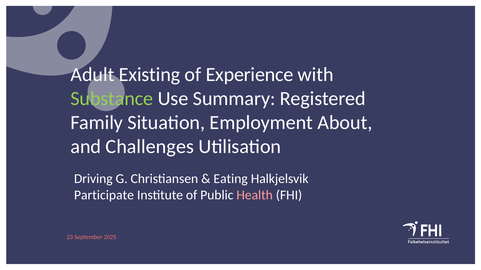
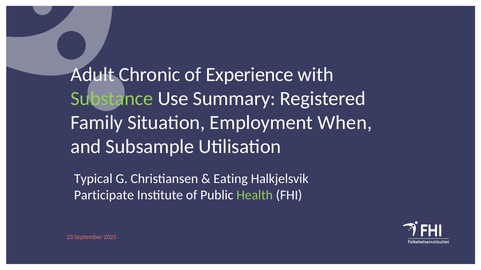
Existing: Existing -> Chronic
About: About -> When
Challenges: Challenges -> Subsample
Driving: Driving -> Typical
Health colour: pink -> light green
